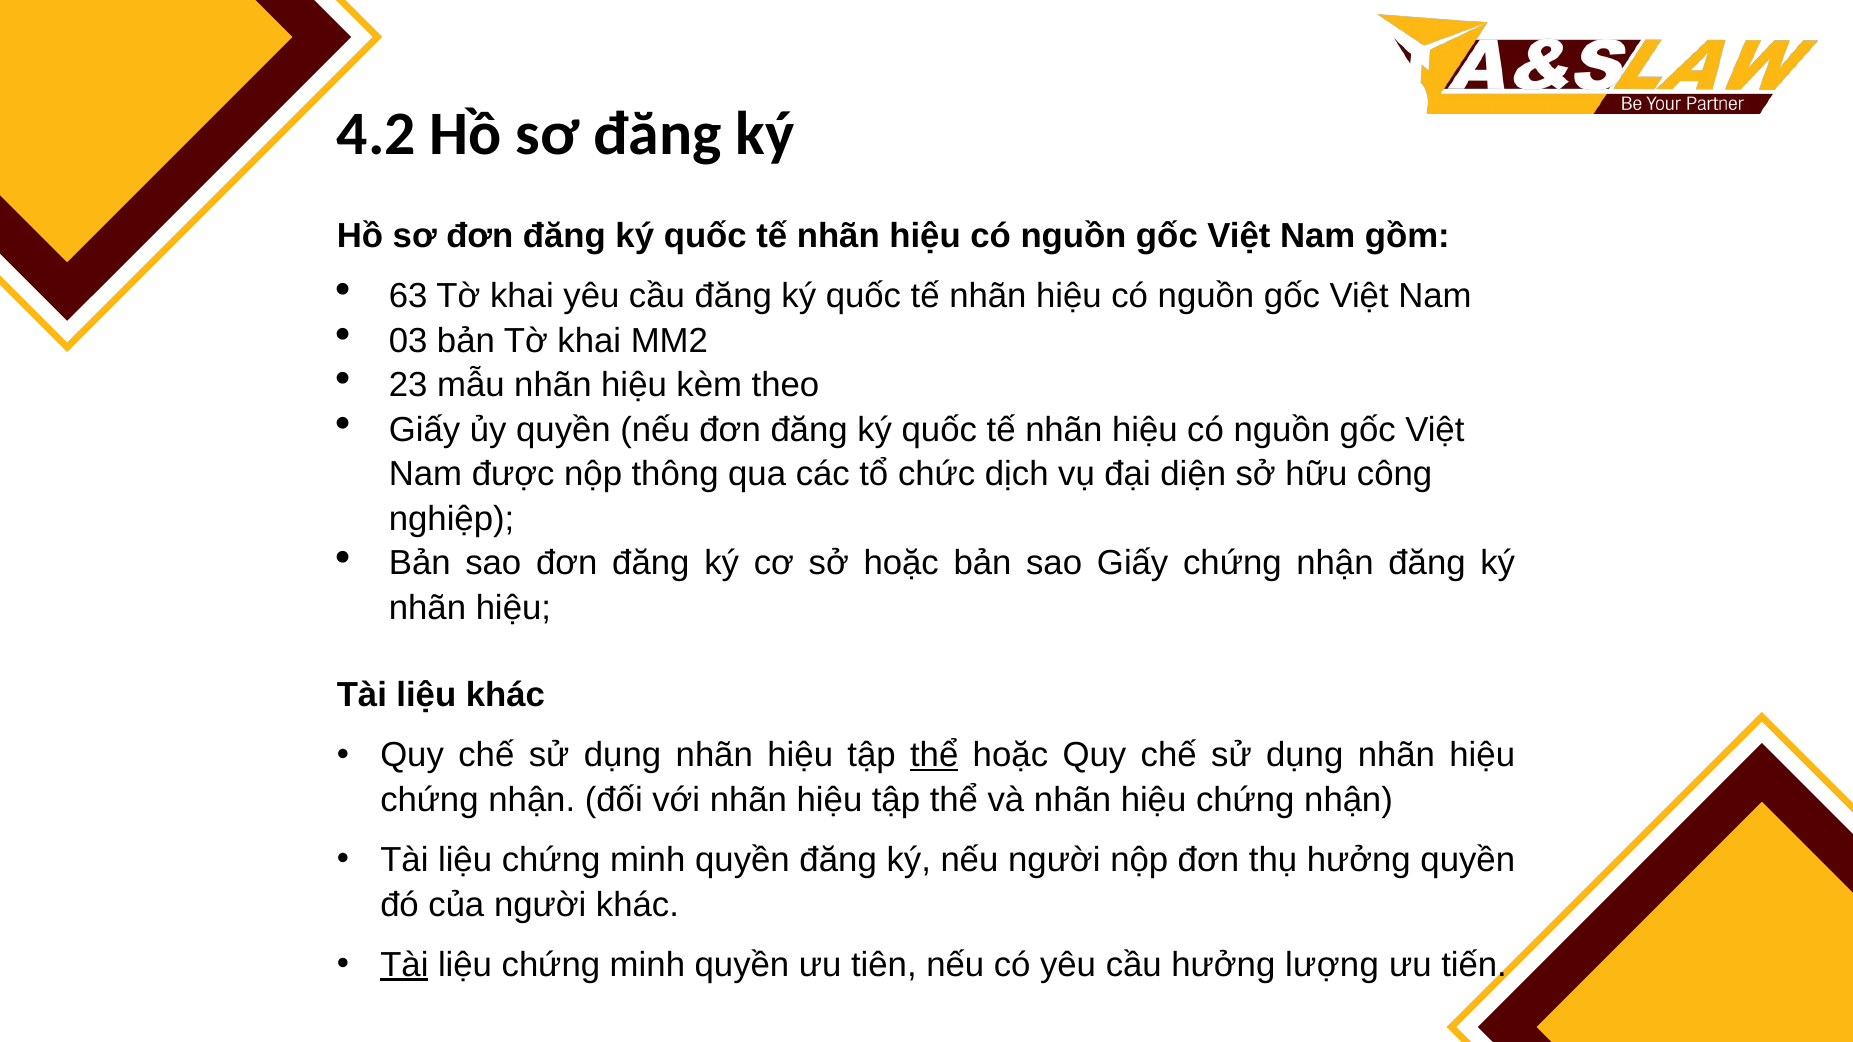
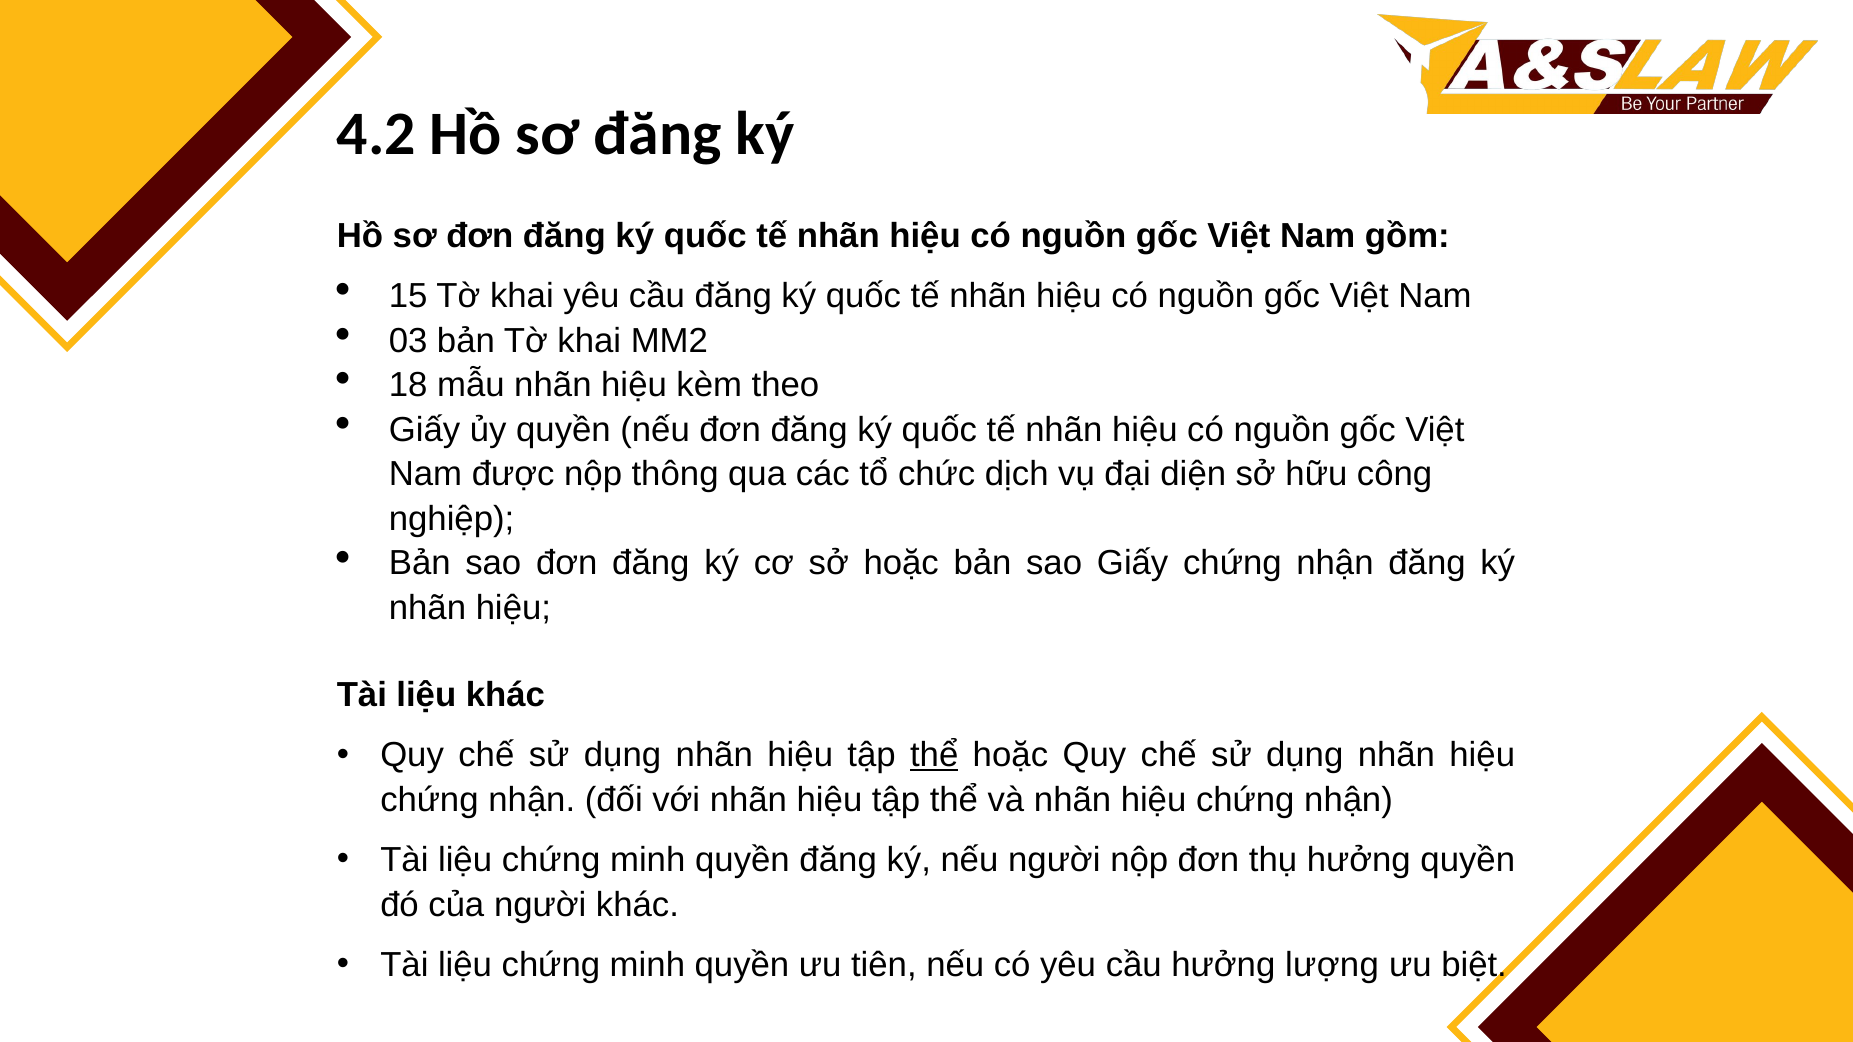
63: 63 -> 15
23: 23 -> 18
Tài at (404, 965) underline: present -> none
tiến: tiến -> biệt
